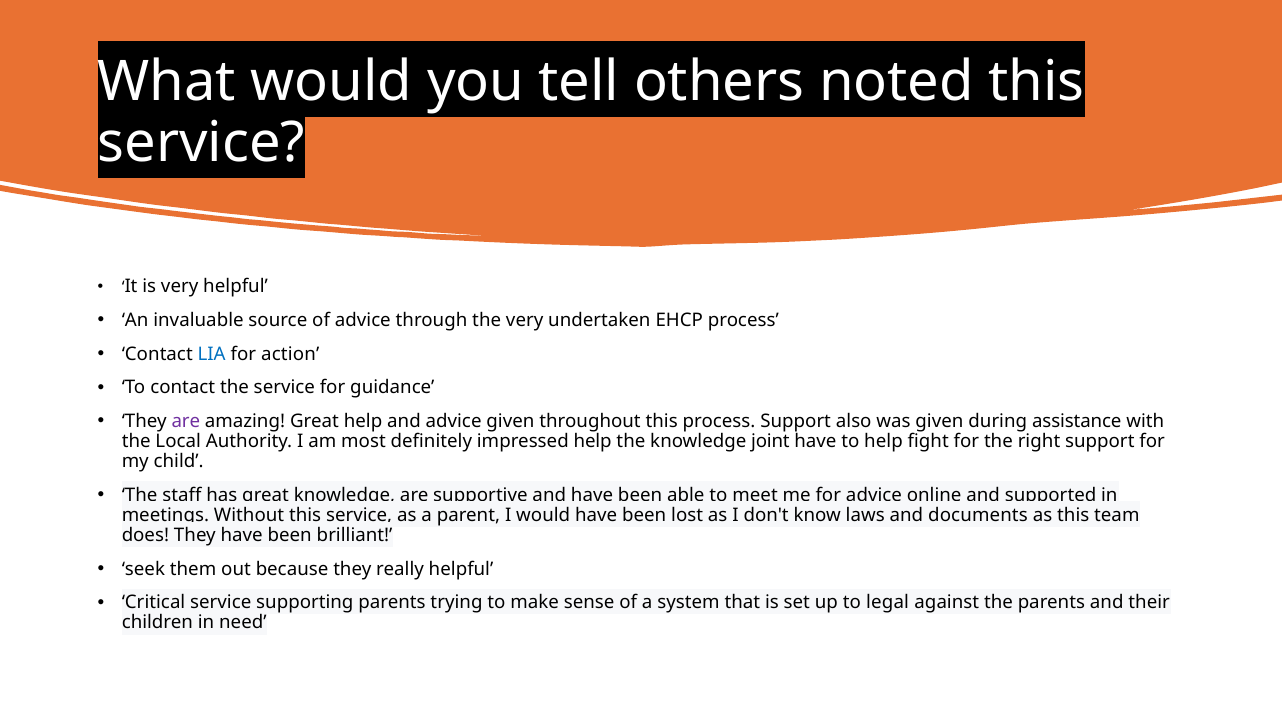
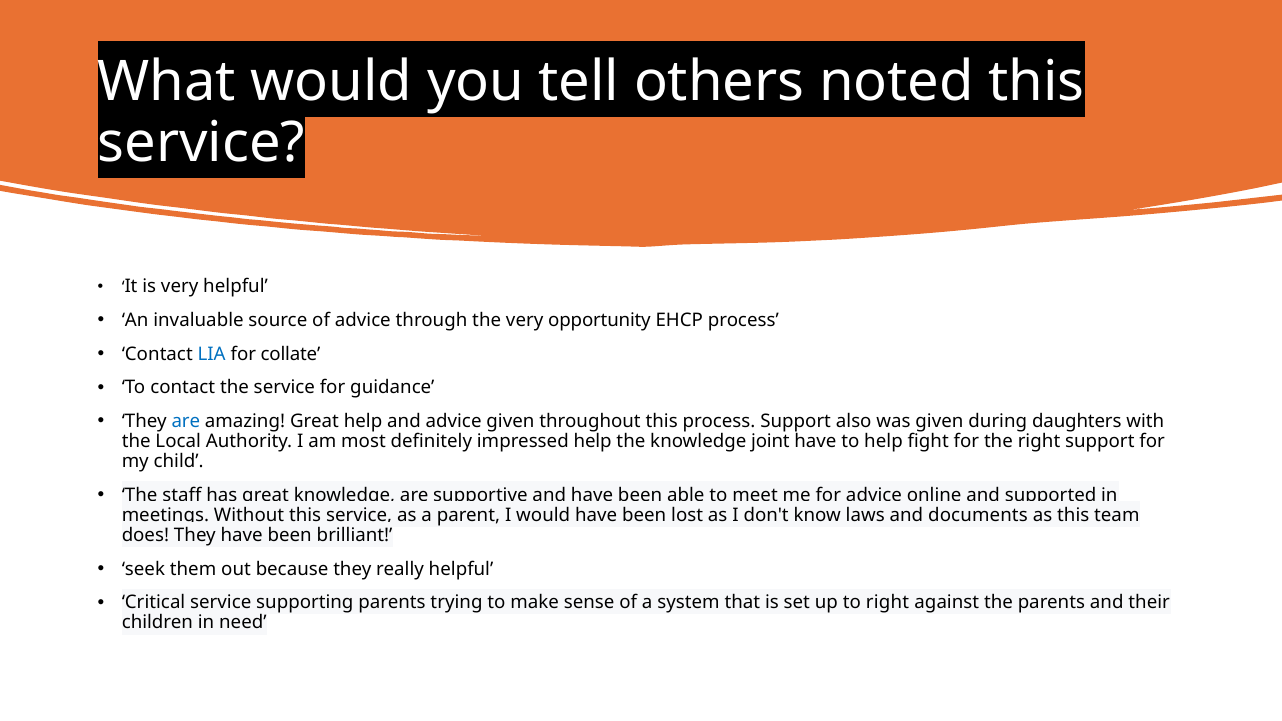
undertaken: undertaken -> opportunity
action: action -> collate
are at (186, 421) colour: purple -> blue
assistance: assistance -> daughters
to legal: legal -> right
